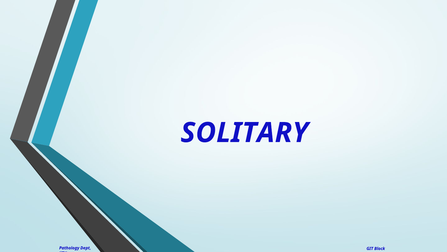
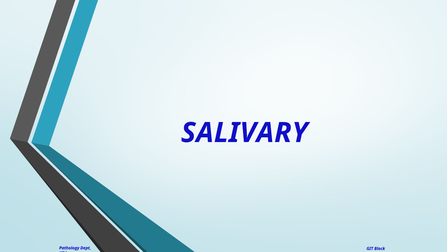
SOLITARY: SOLITARY -> SALIVARY
